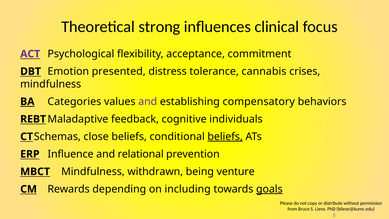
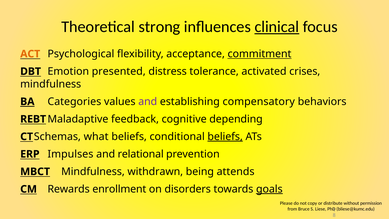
clinical underline: none -> present
ACT colour: purple -> orange
commitment underline: none -> present
cannabis: cannabis -> activated
individuals: individuals -> depending
close: close -> what
Influence: Influence -> Impulses
venture: venture -> attends
depending: depending -> enrollment
including: including -> disorders
